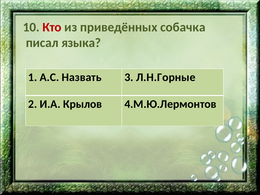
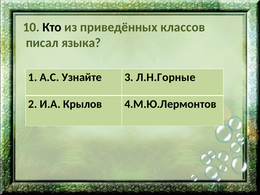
Кто colour: red -> black
собачка: собачка -> классов
Назвать: Назвать -> Узнайте
